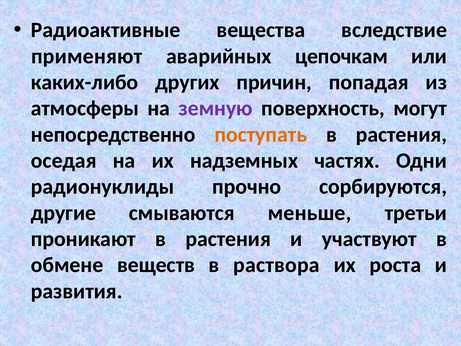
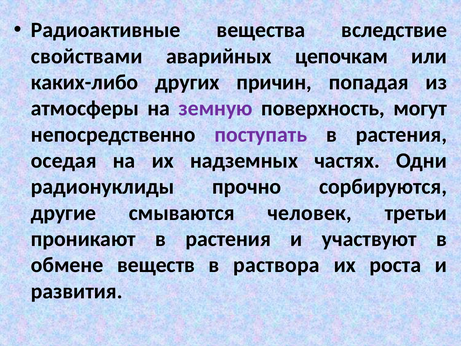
применяют: применяют -> свойствами
поступать colour: orange -> purple
меньше: меньше -> человек
